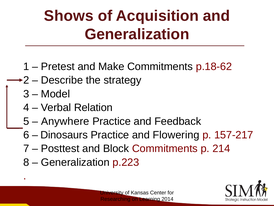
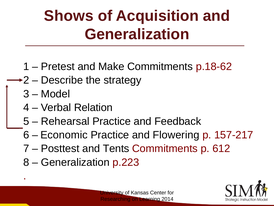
Anywhere: Anywhere -> Rehearsal
Dinosaurs: Dinosaurs -> Economic
Block: Block -> Tents
214: 214 -> 612
